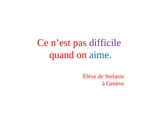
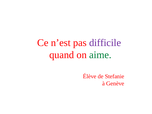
aime colour: blue -> green
